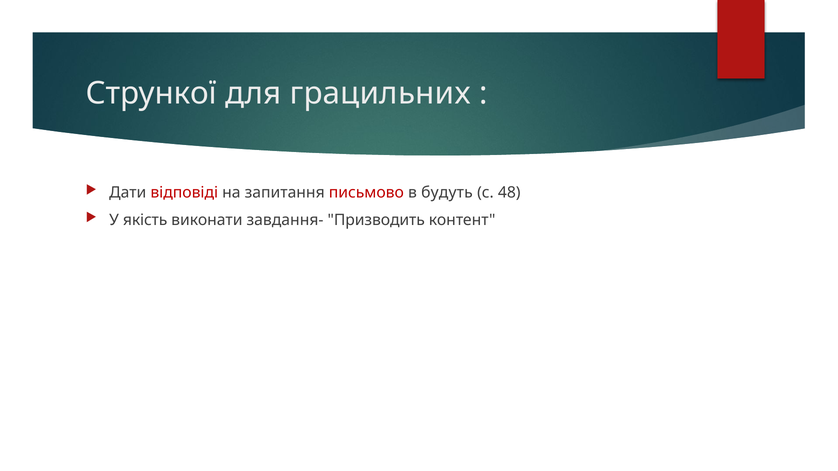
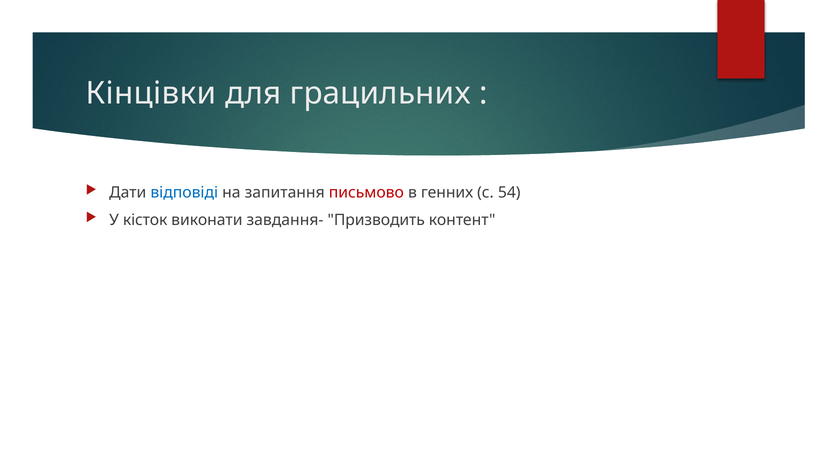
Стрункої: Стрункої -> Кінцівки
відповіді colour: red -> blue
будуть: будуть -> генних
48: 48 -> 54
якість: якість -> кісток
